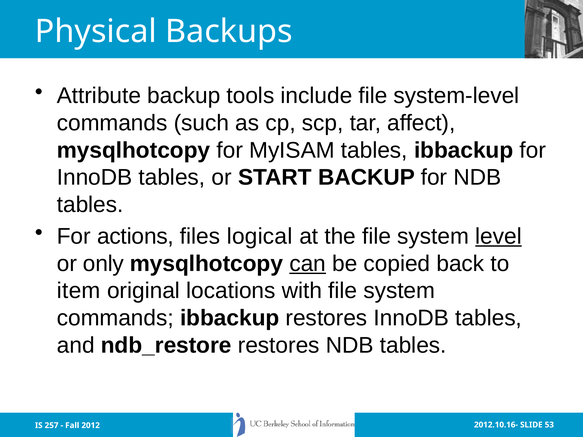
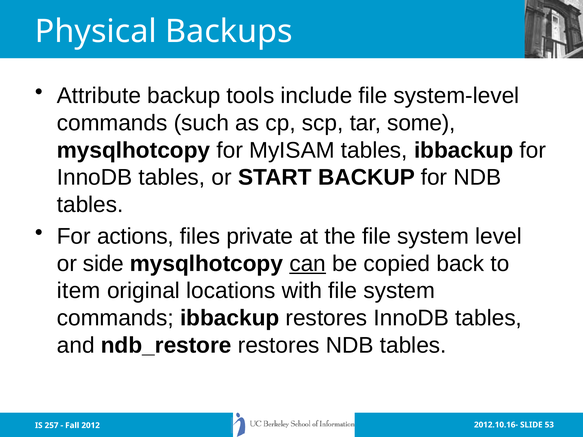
affect: affect -> some
logical: logical -> private
level underline: present -> none
only: only -> side
